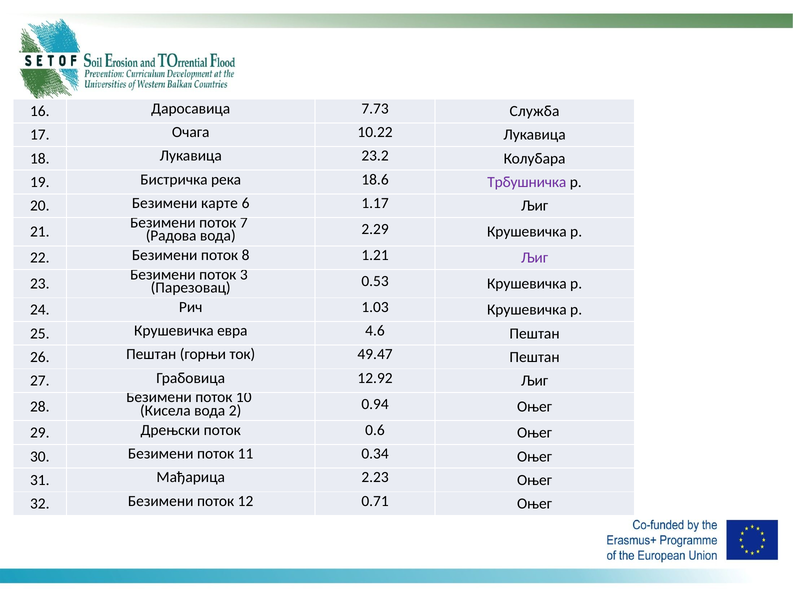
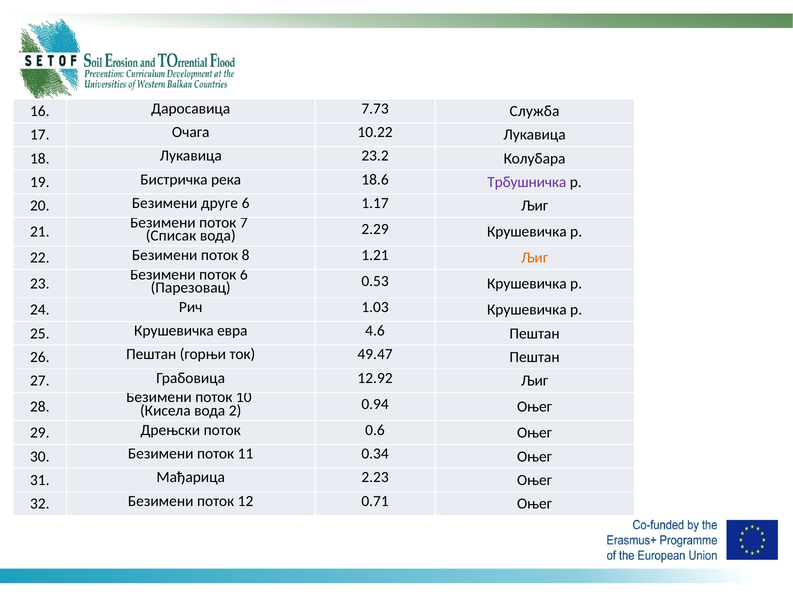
карте: карте -> друге
Радова: Радова -> Списак
Љиг at (535, 258) colour: purple -> orange
поток 3: 3 -> 6
